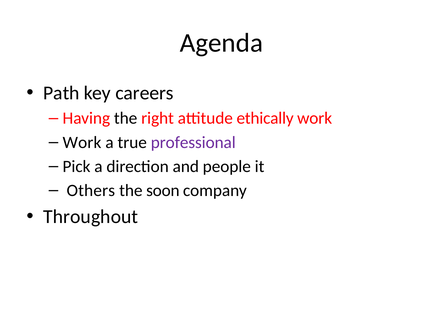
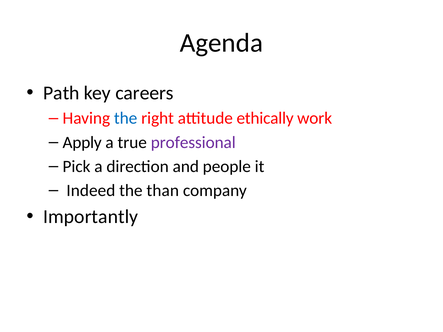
the at (126, 118) colour: black -> blue
Work at (82, 142): Work -> Apply
Others: Others -> Indeed
soon: soon -> than
Throughout: Throughout -> Importantly
